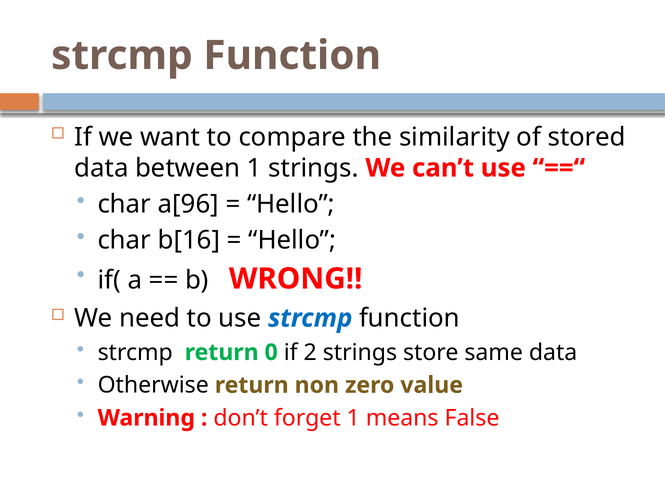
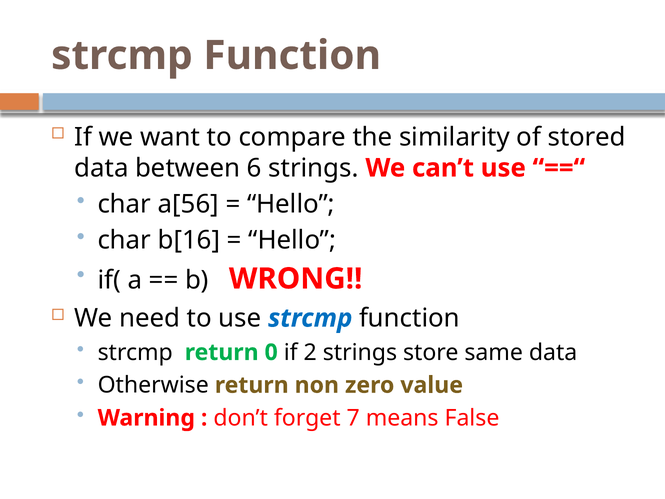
between 1: 1 -> 6
a[96: a[96 -> a[56
forget 1: 1 -> 7
